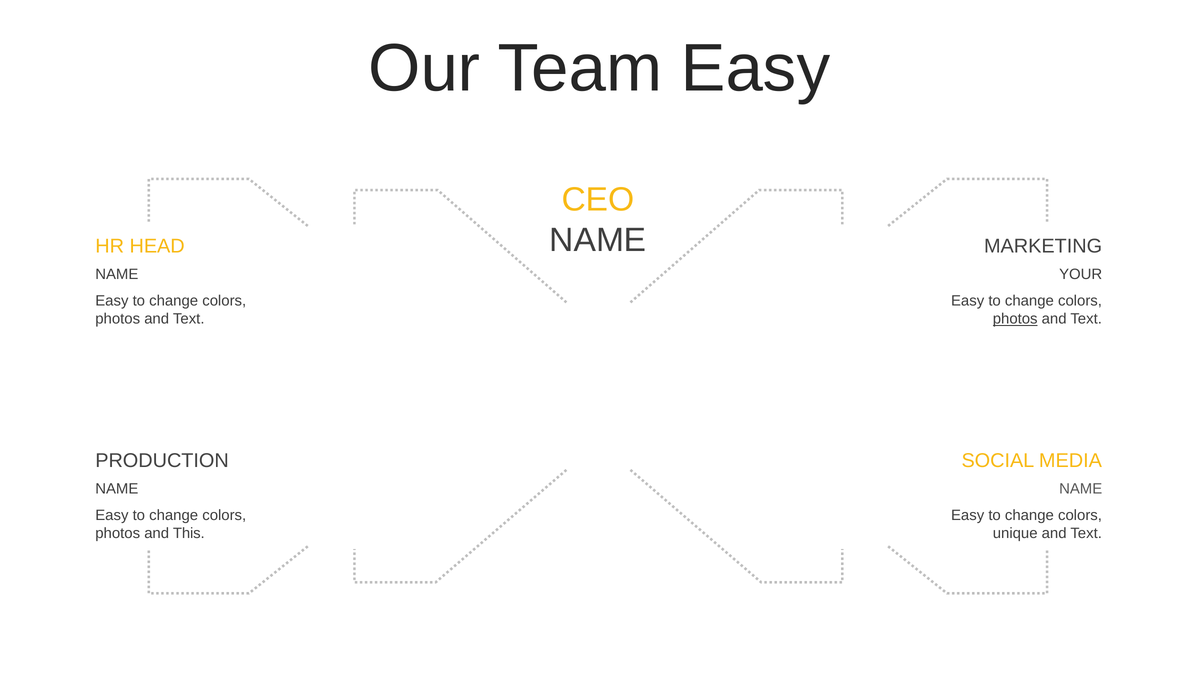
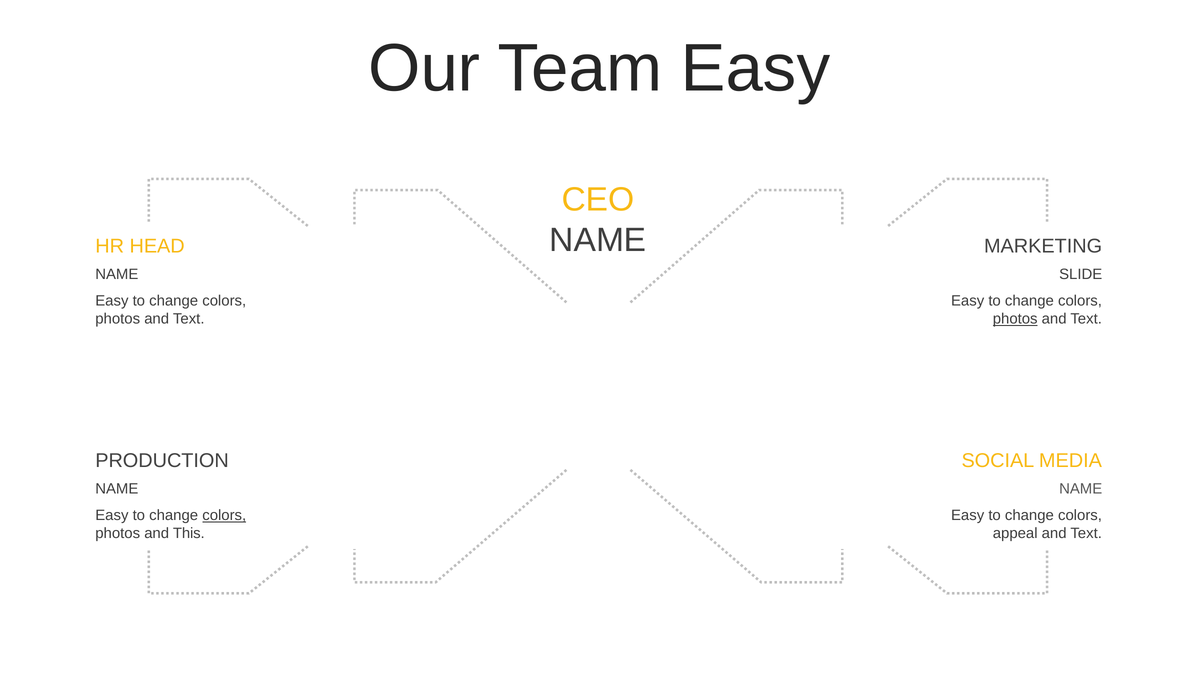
YOUR: YOUR -> SLIDE
colors at (224, 515) underline: none -> present
unique: unique -> appeal
